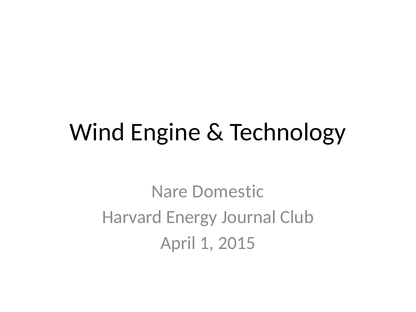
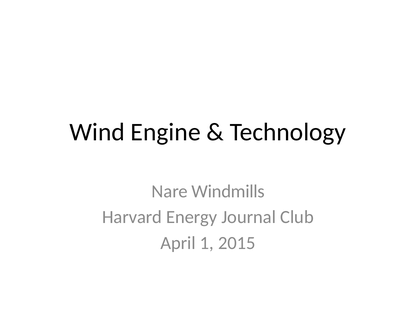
Domestic: Domestic -> Windmills
